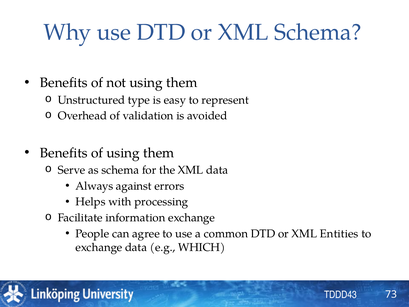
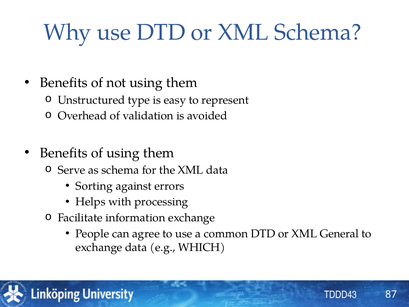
Always: Always -> Sorting
Entities: Entities -> General
73: 73 -> 87
